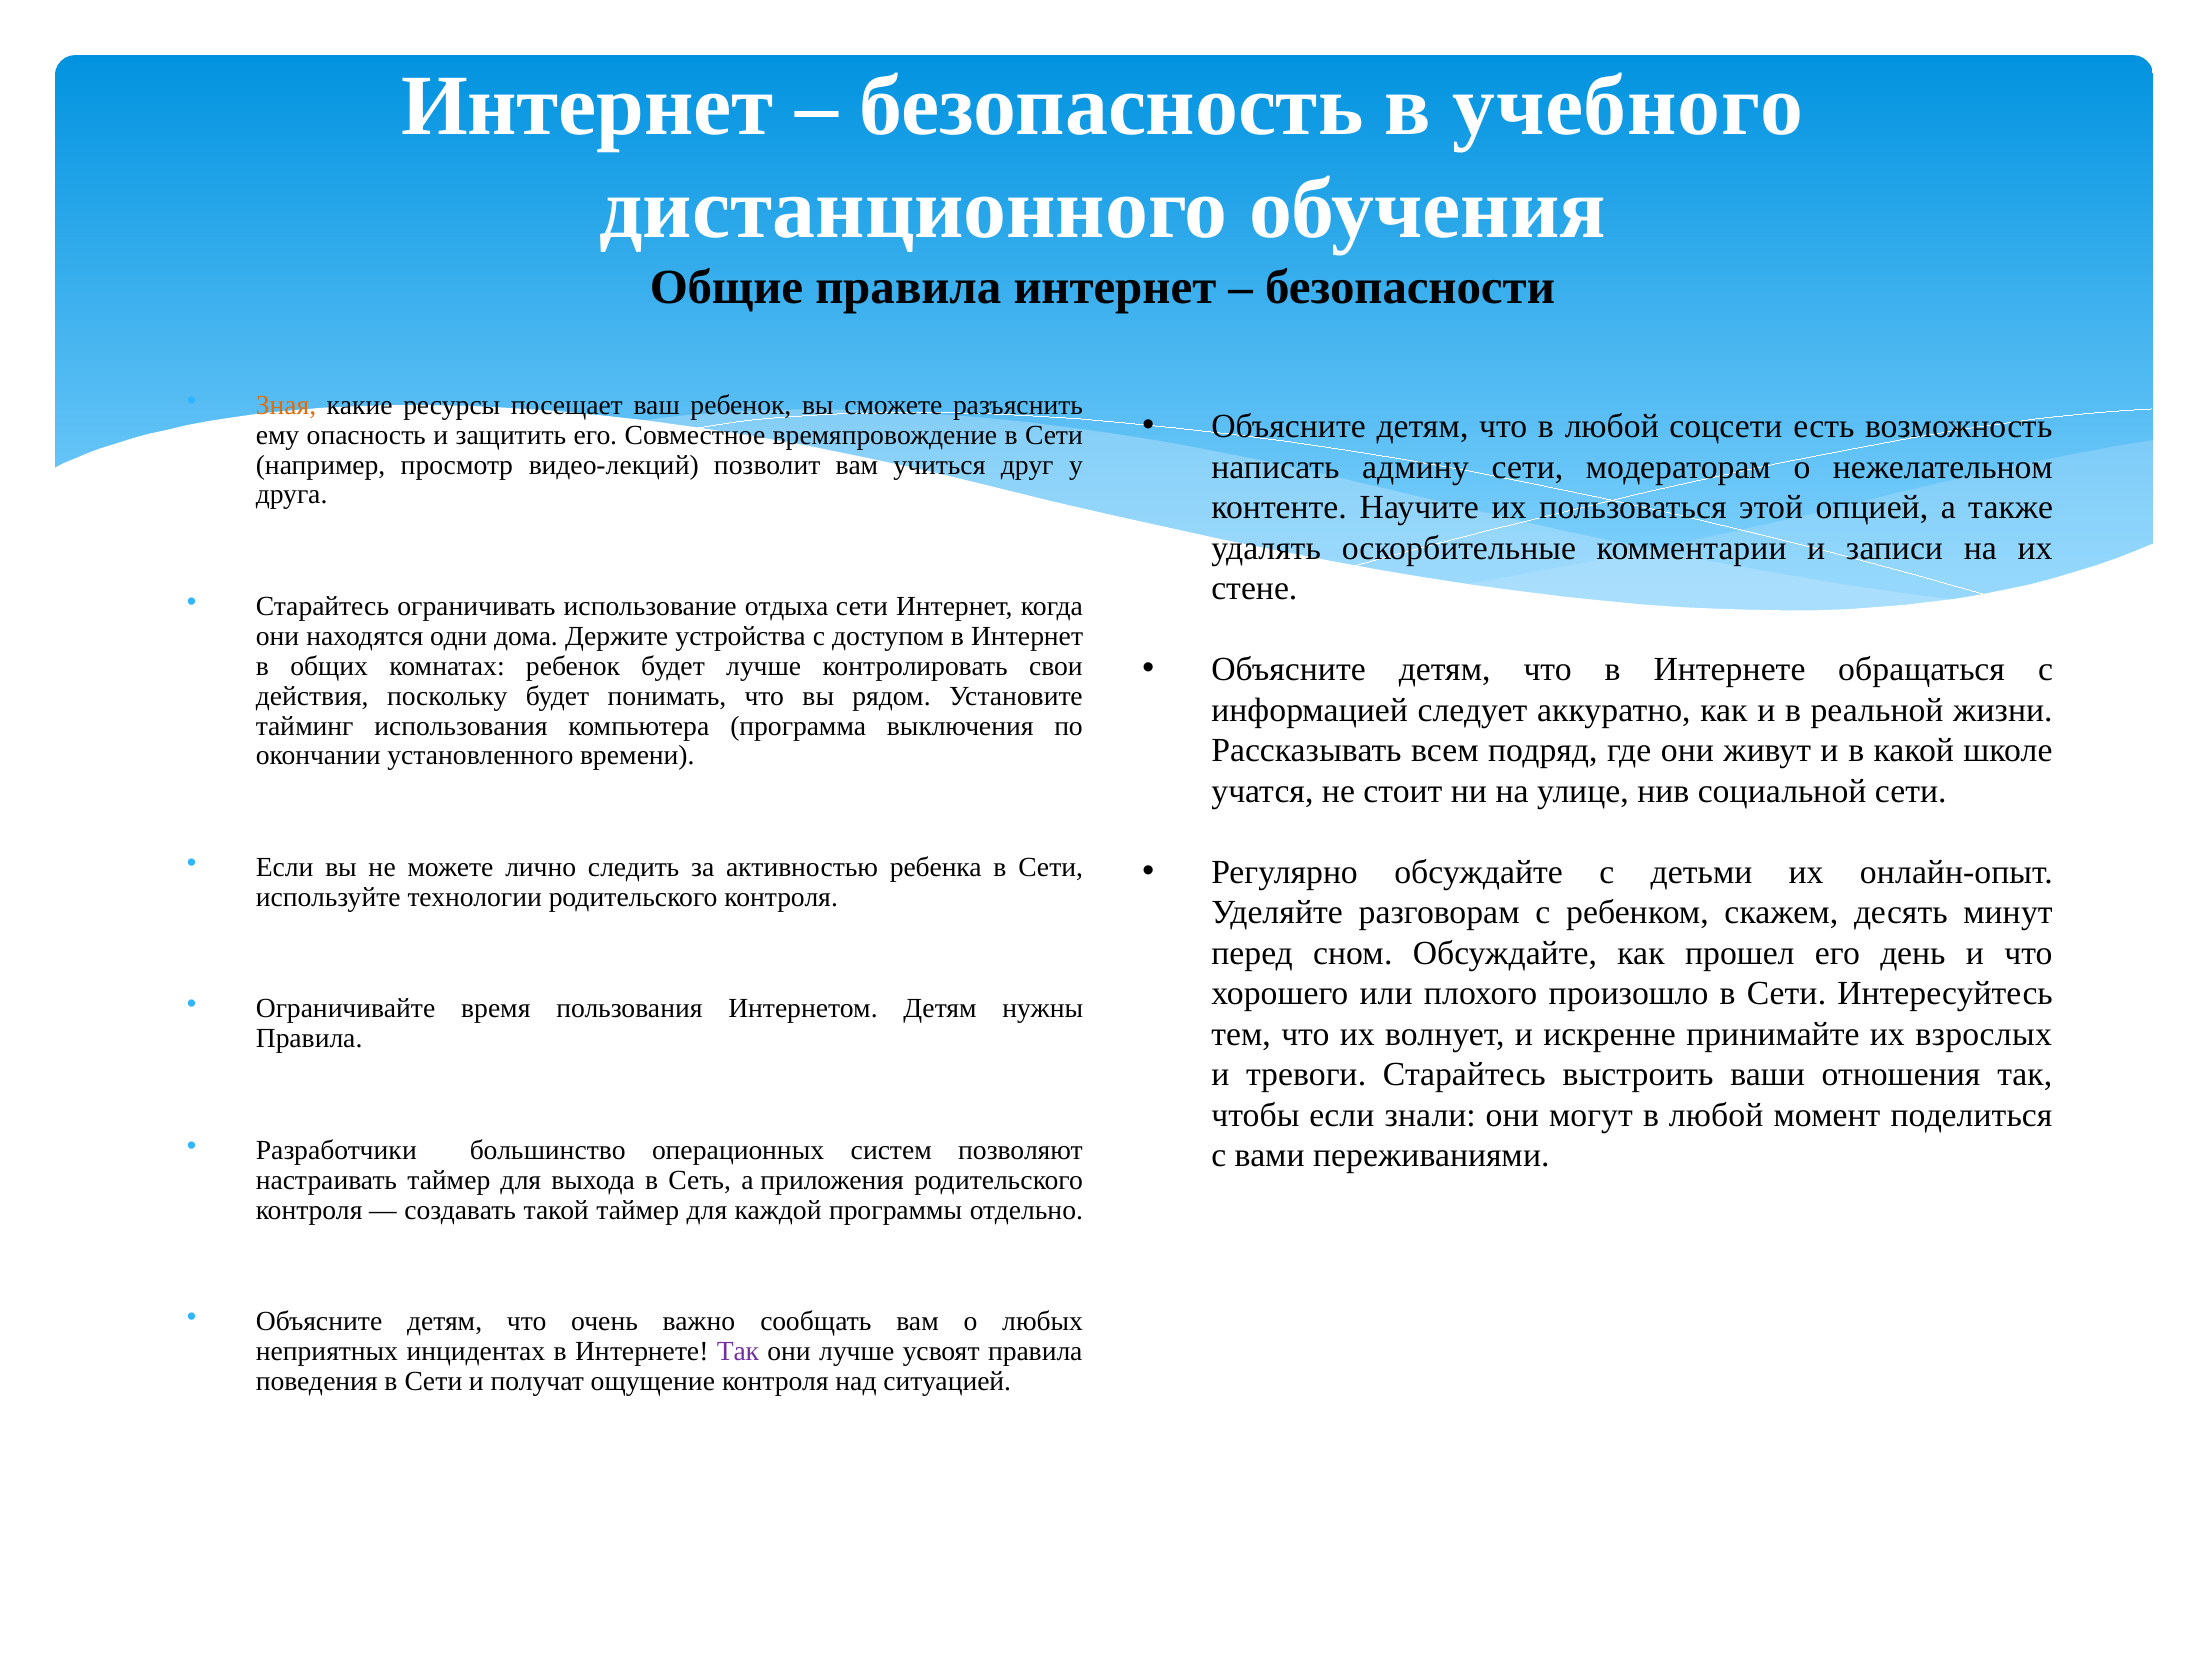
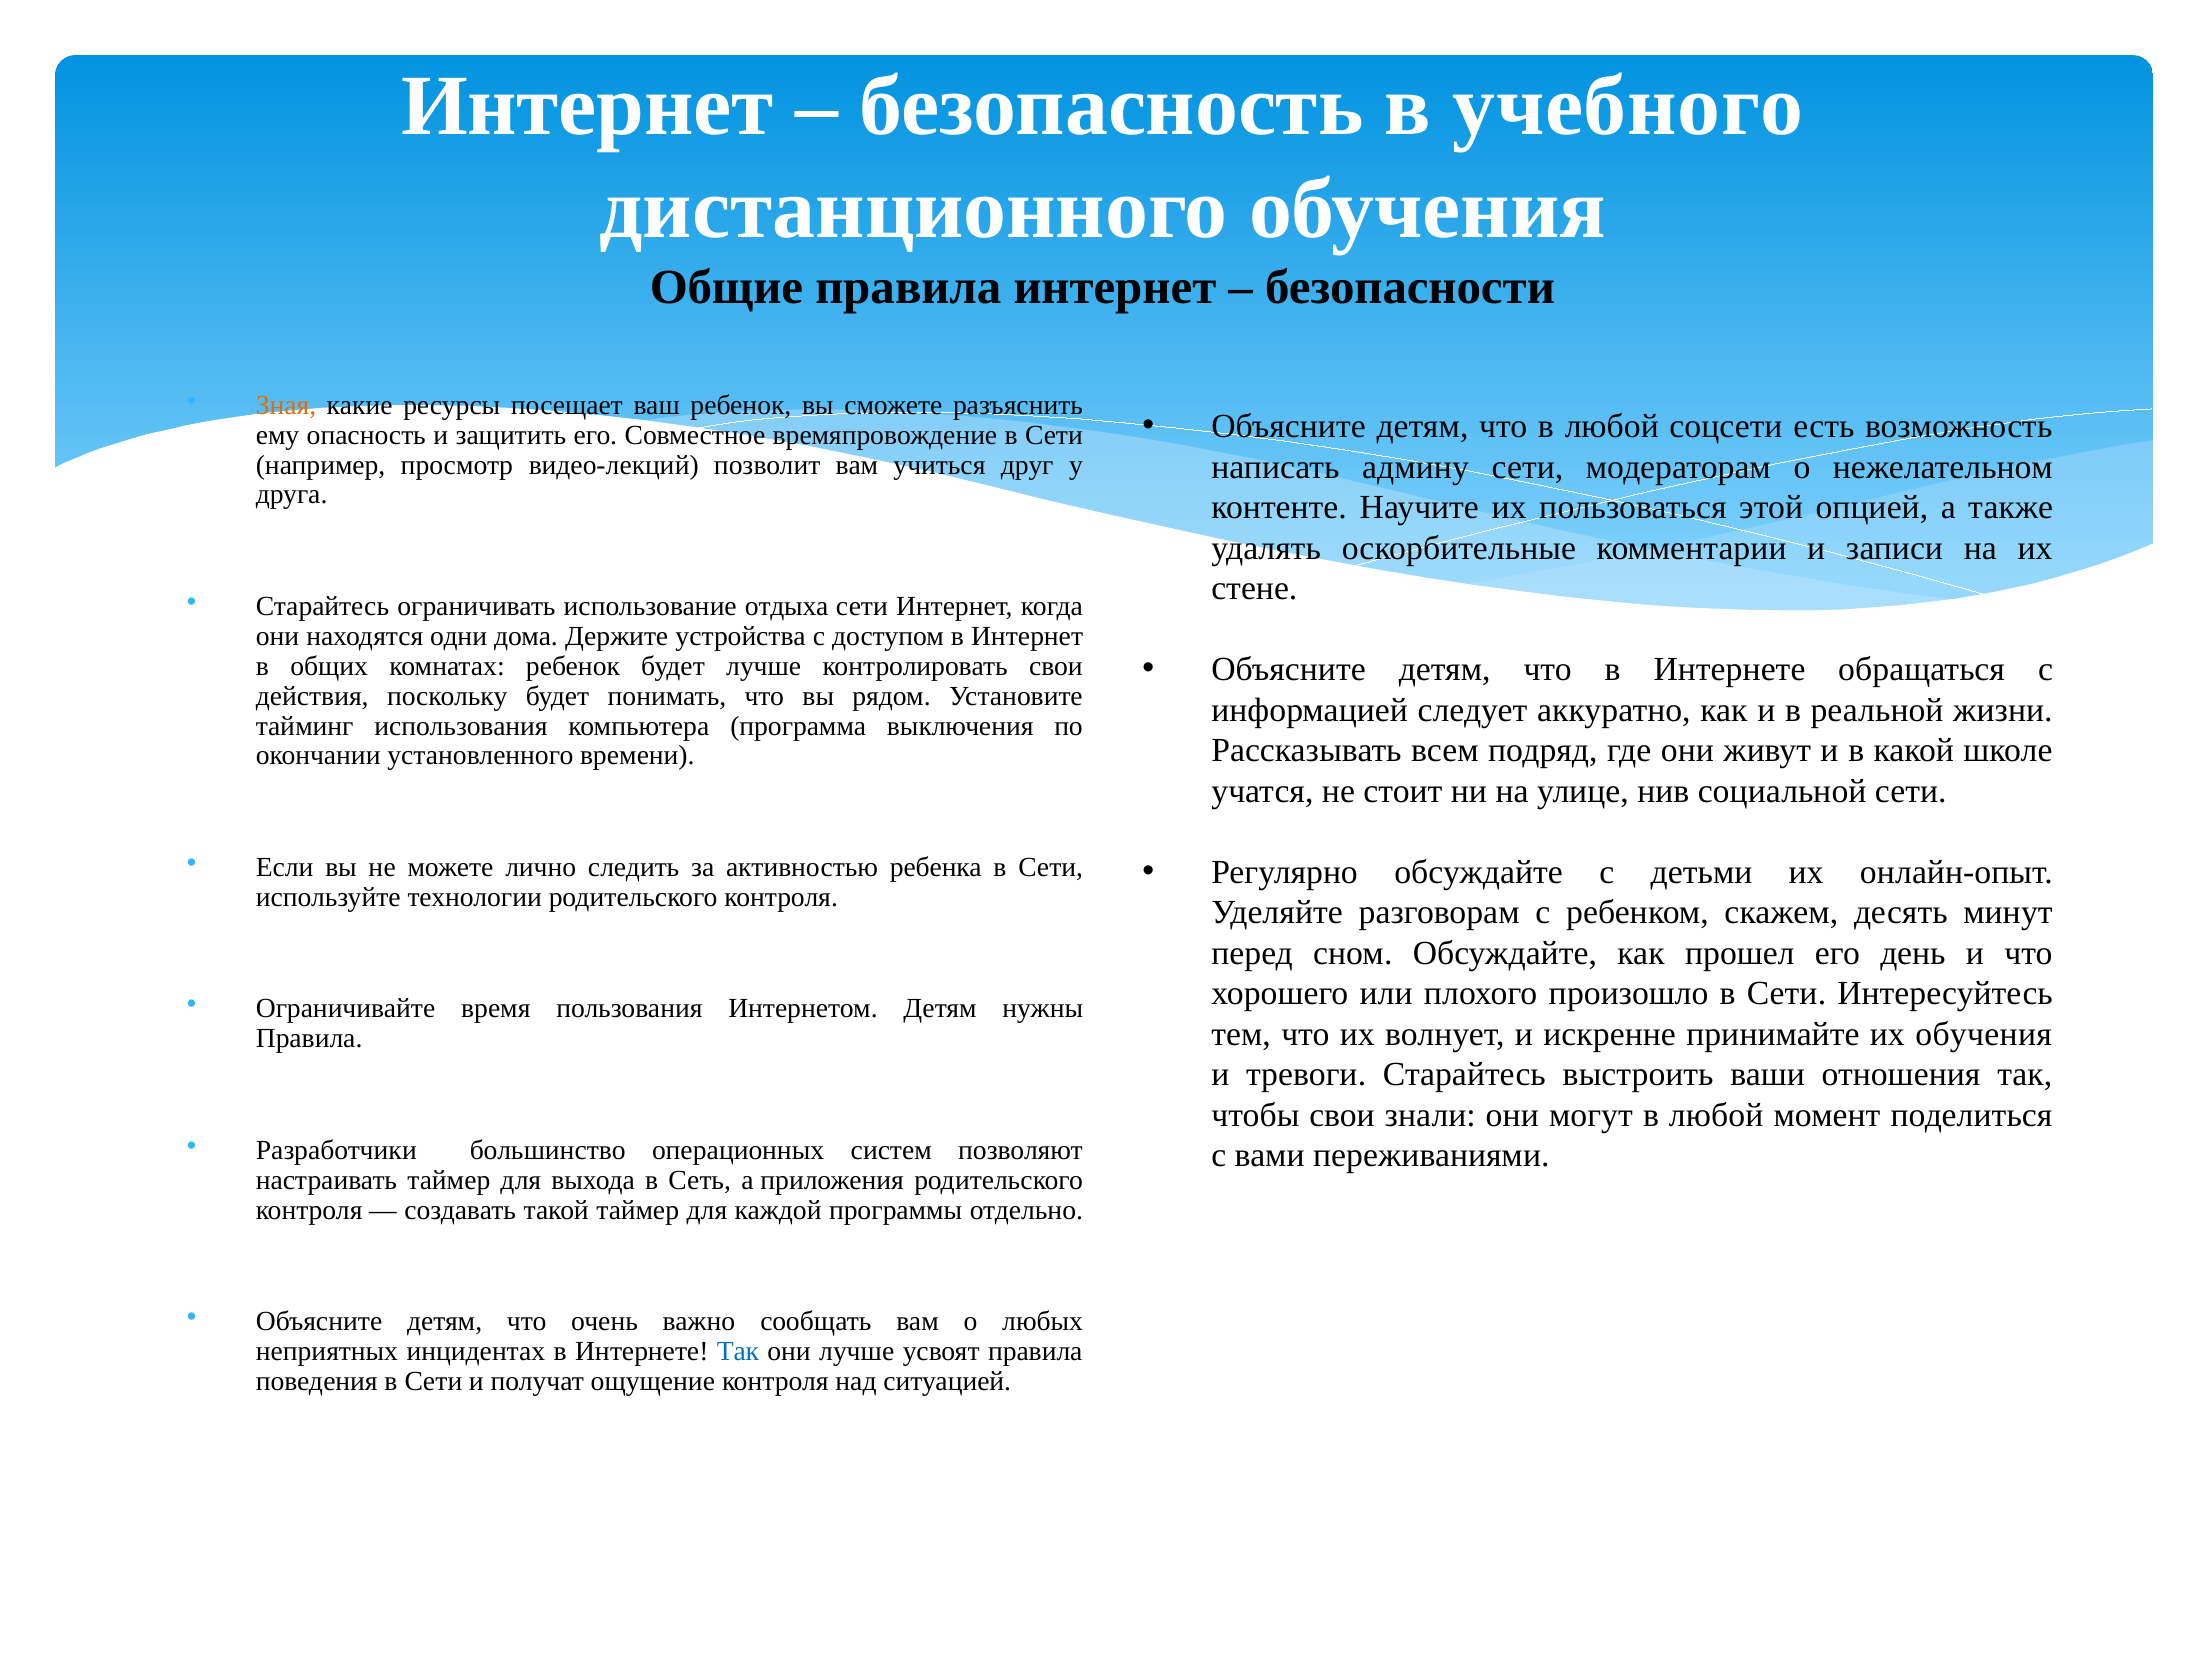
их взрослых: взрослых -> обучения
чтобы если: если -> свои
Так at (738, 1351) colour: purple -> blue
